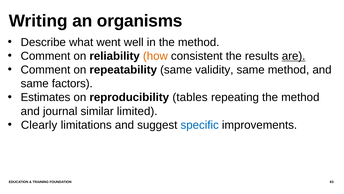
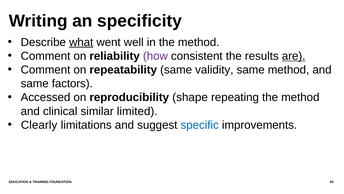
organisms: organisms -> specificity
what underline: none -> present
how colour: orange -> purple
Estimates: Estimates -> Accessed
tables: tables -> shape
journal: journal -> clinical
